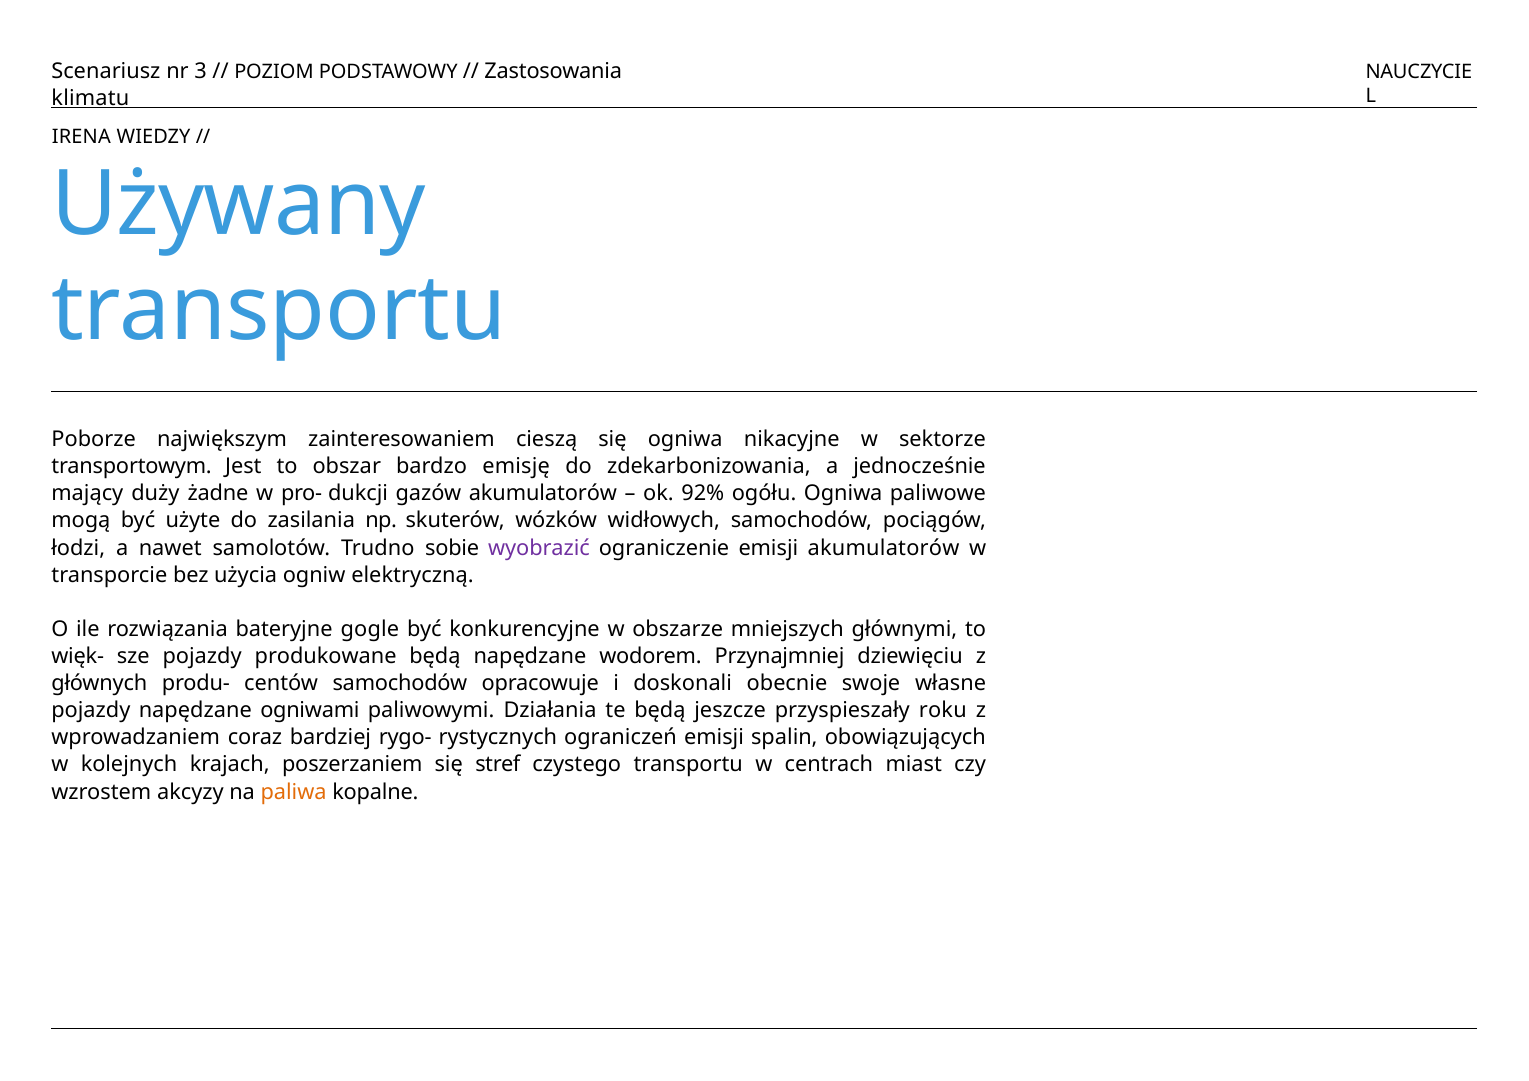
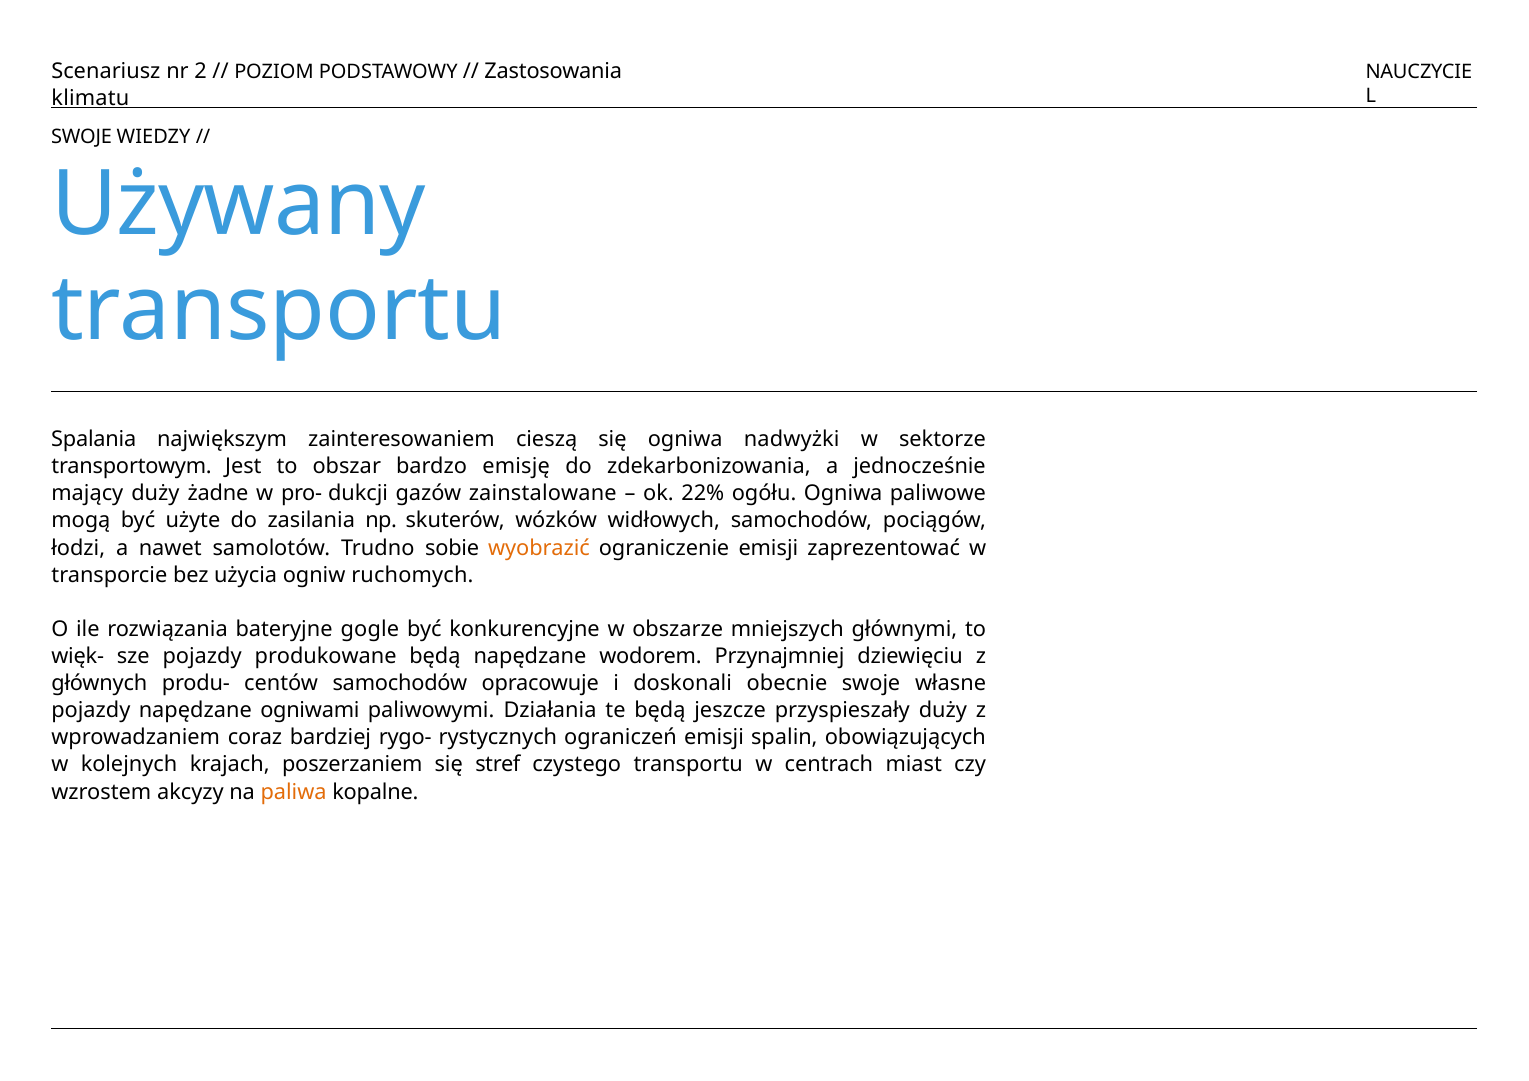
3: 3 -> 2
IRENA at (81, 137): IRENA -> SWOJE
Poborze: Poborze -> Spalania
nikacyjne: nikacyjne -> nadwyżki
gazów akumulatorów: akumulatorów -> zainstalowane
92%: 92% -> 22%
wyobrazić colour: purple -> orange
emisji akumulatorów: akumulatorów -> zaprezentować
elektryczną: elektryczną -> ruchomych
przyspieszały roku: roku -> duży
